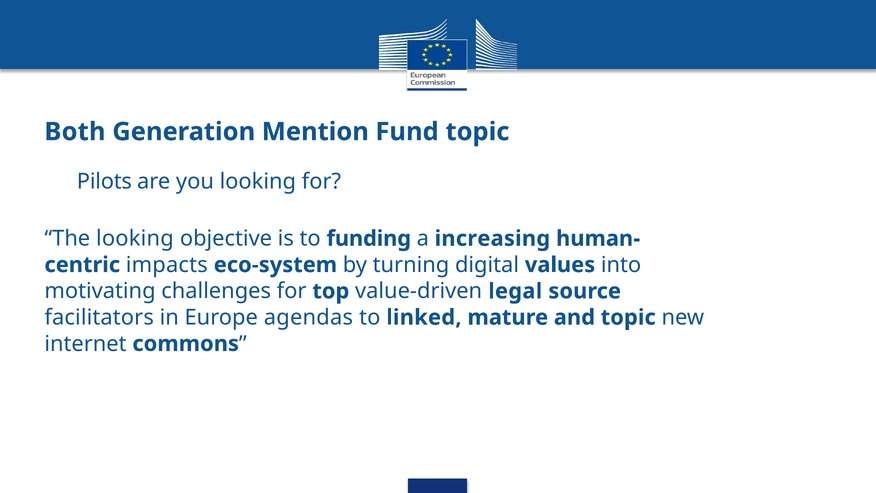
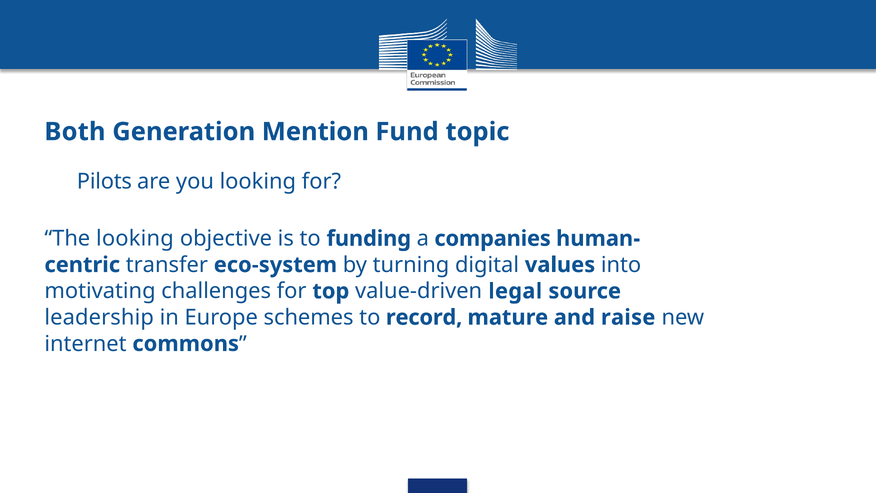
increasing: increasing -> companies
impacts: impacts -> transfer
facilitators: facilitators -> leadership
agendas: agendas -> schemes
linked: linked -> record
and topic: topic -> raise
